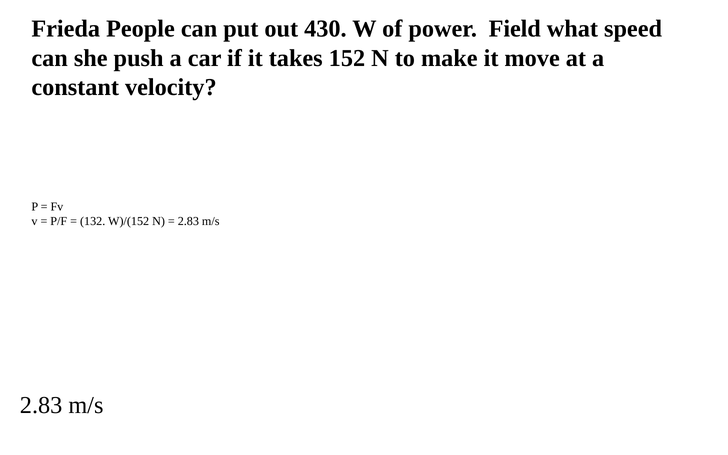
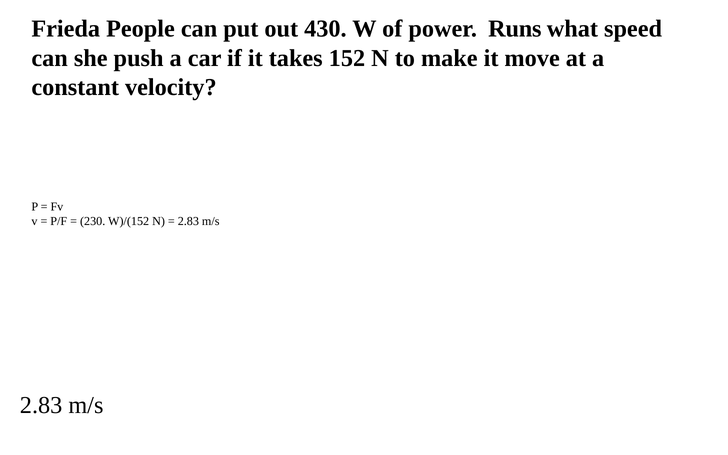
Field: Field -> Runs
132: 132 -> 230
